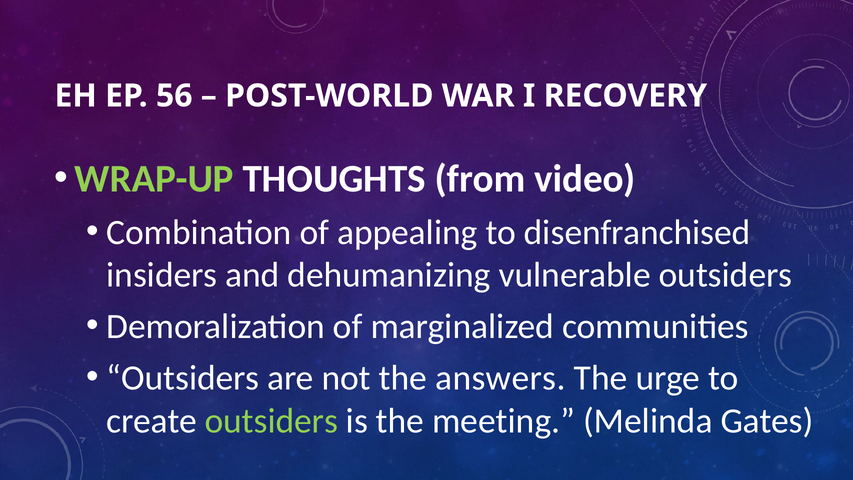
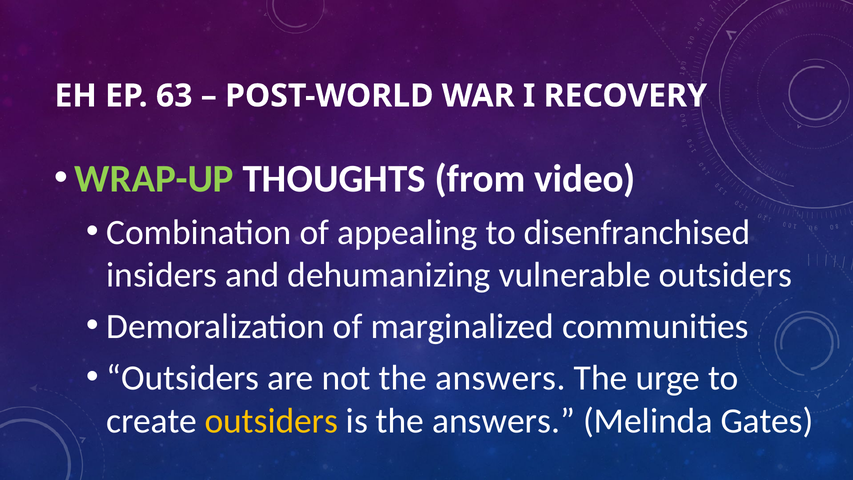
56: 56 -> 63
outsiders at (271, 421) colour: light green -> yellow
is the meeting: meeting -> answers
